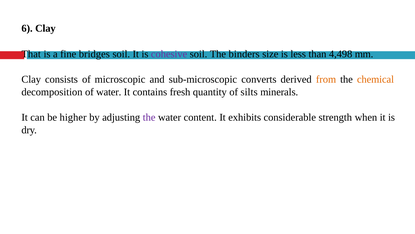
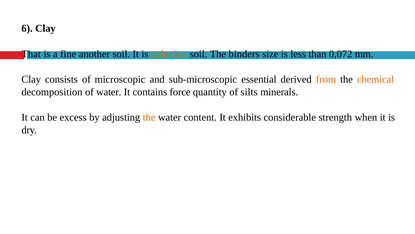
bridges: bridges -> another
cohesive colour: purple -> orange
4,498: 4,498 -> 0,072
converts: converts -> essential
fresh: fresh -> force
higher: higher -> excess
the at (149, 117) colour: purple -> orange
